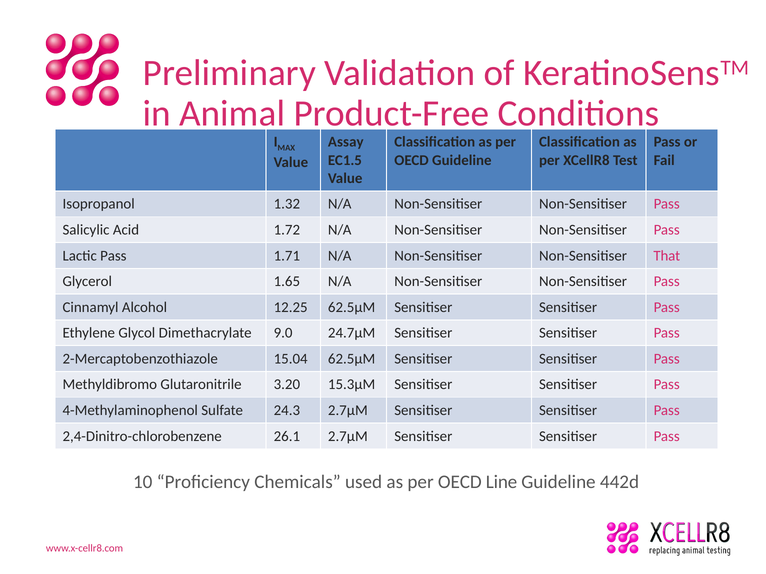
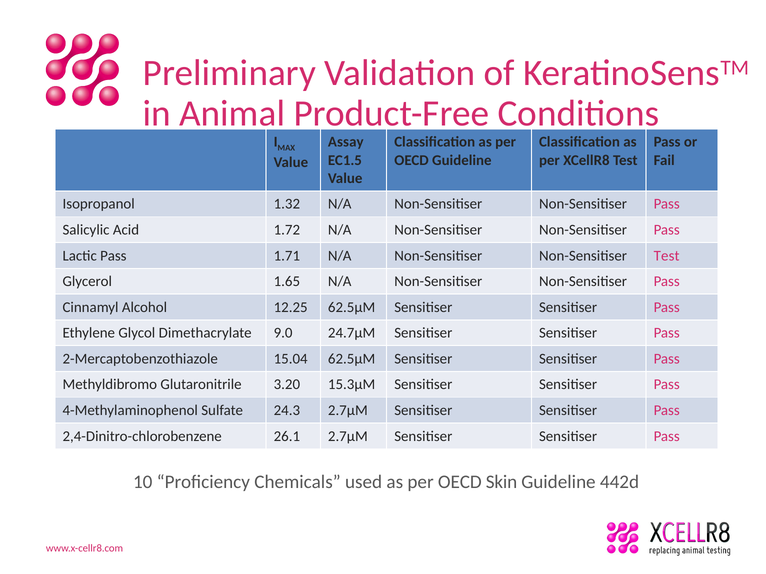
Non-Sensitiser That: That -> Test
Line: Line -> Skin
